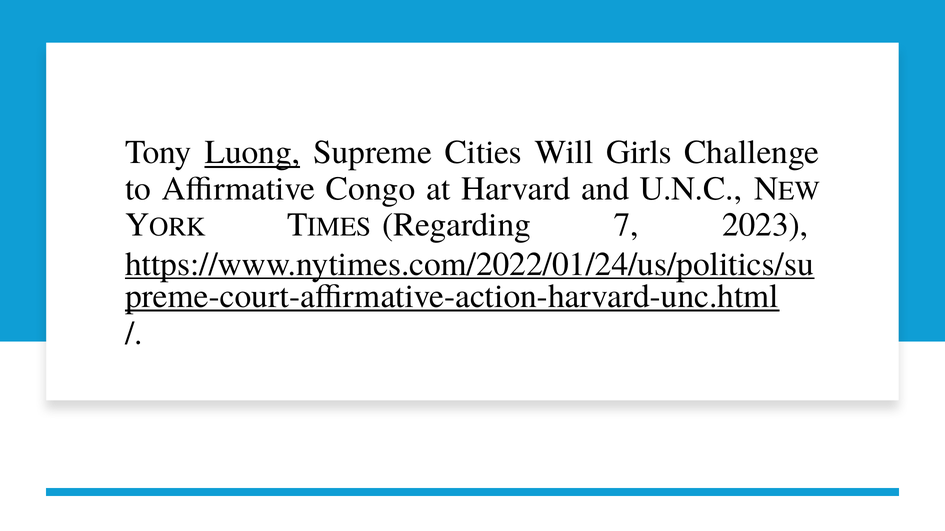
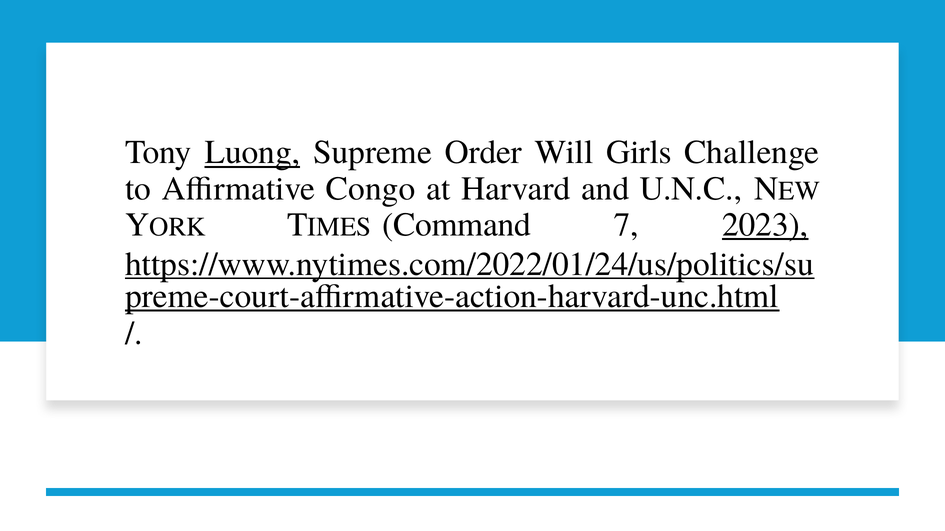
Cities: Cities -> Order
Regarding: Regarding -> Command
2023 underline: none -> present
